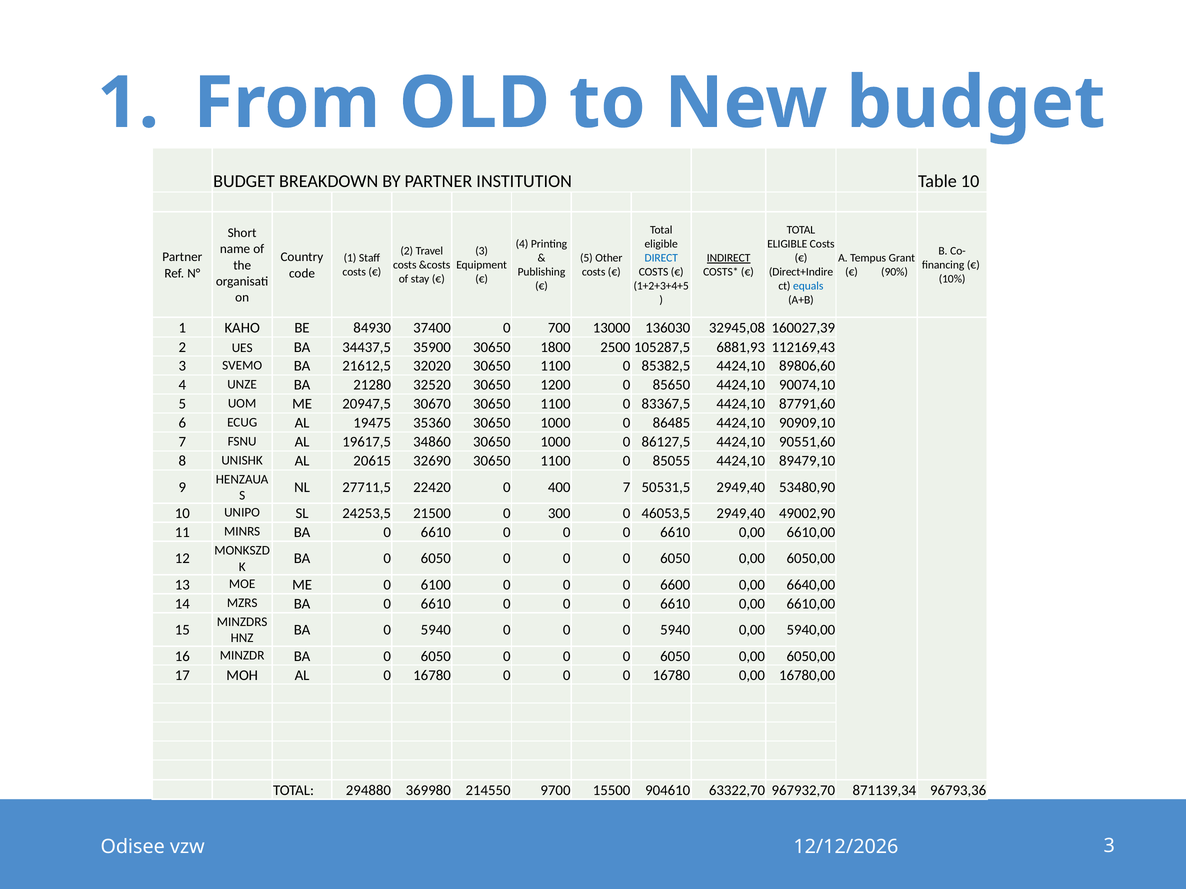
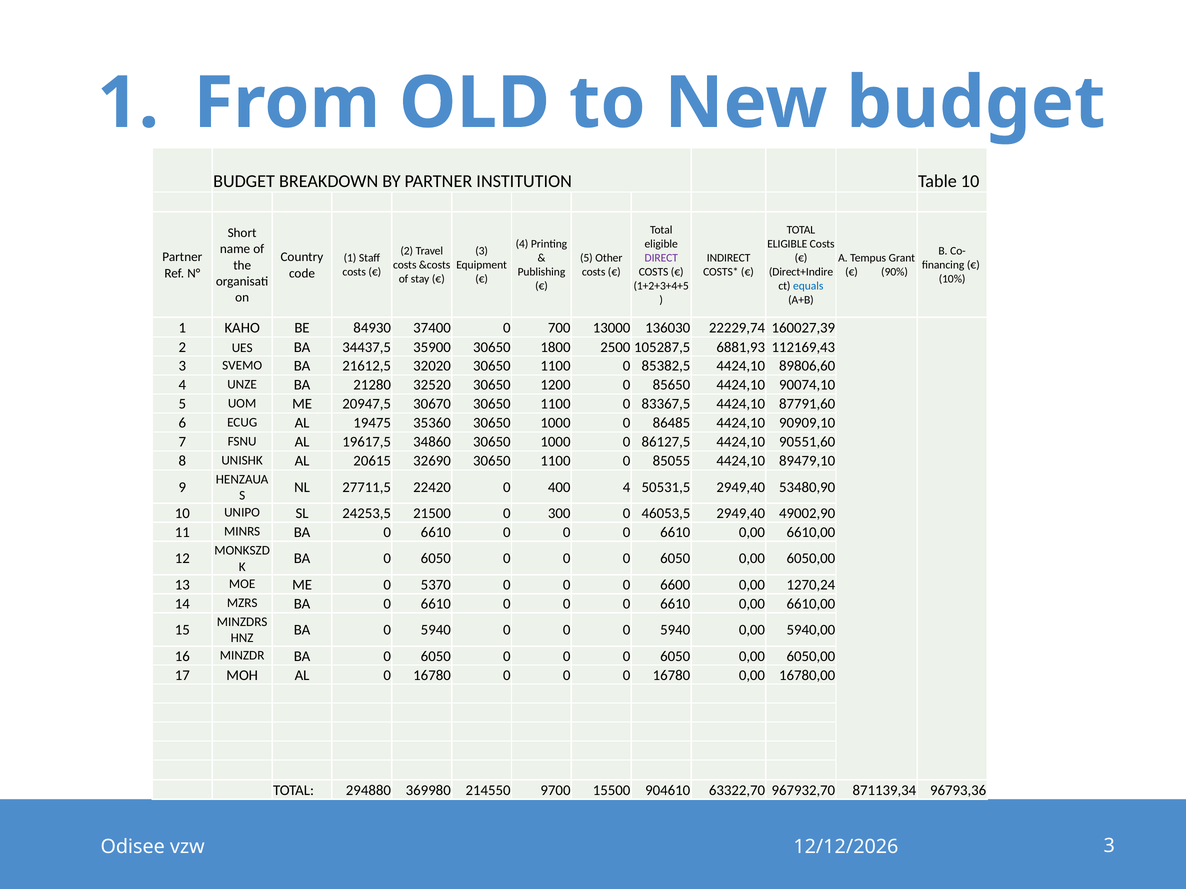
DIRECT colour: blue -> purple
INDIRECT underline: present -> none
32945,08: 32945,08 -> 22229,74
400 7: 7 -> 4
6100: 6100 -> 5370
6640,00: 6640,00 -> 1270,24
